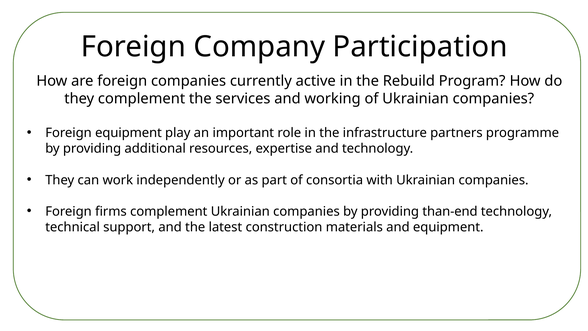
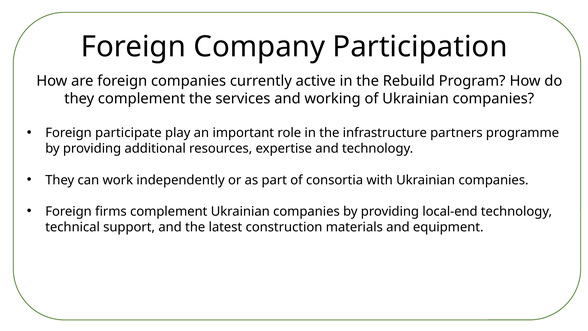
Foreign equipment: equipment -> participate
than-end: than-end -> local-end
